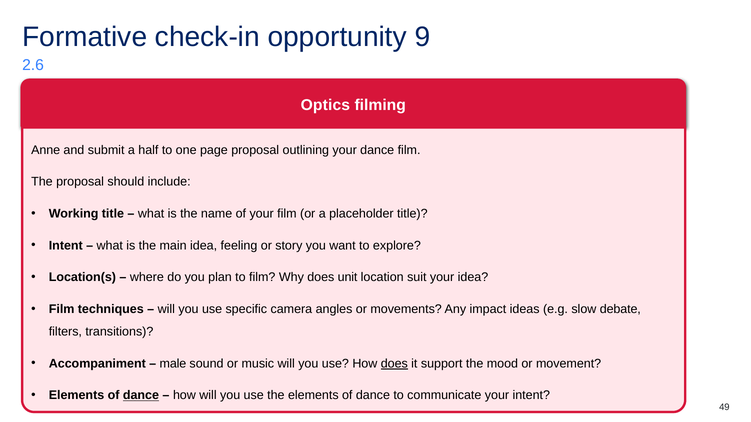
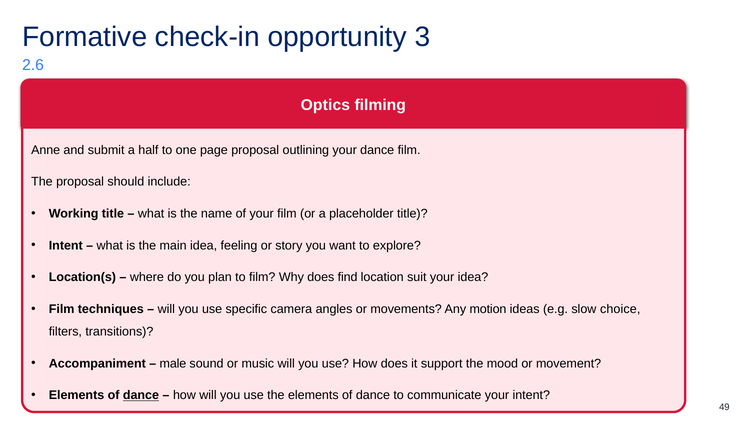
9: 9 -> 3
unit: unit -> find
impact: impact -> motion
debate: debate -> choice
does at (394, 364) underline: present -> none
